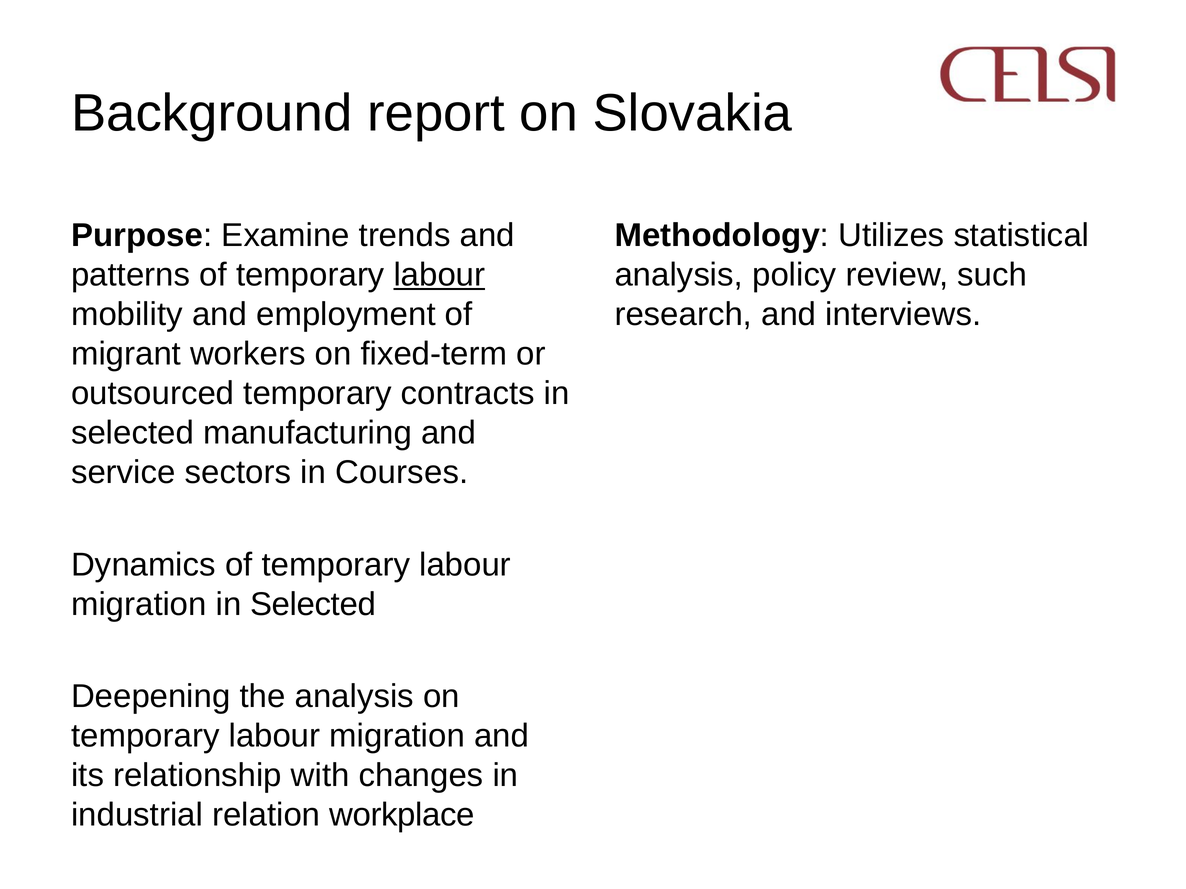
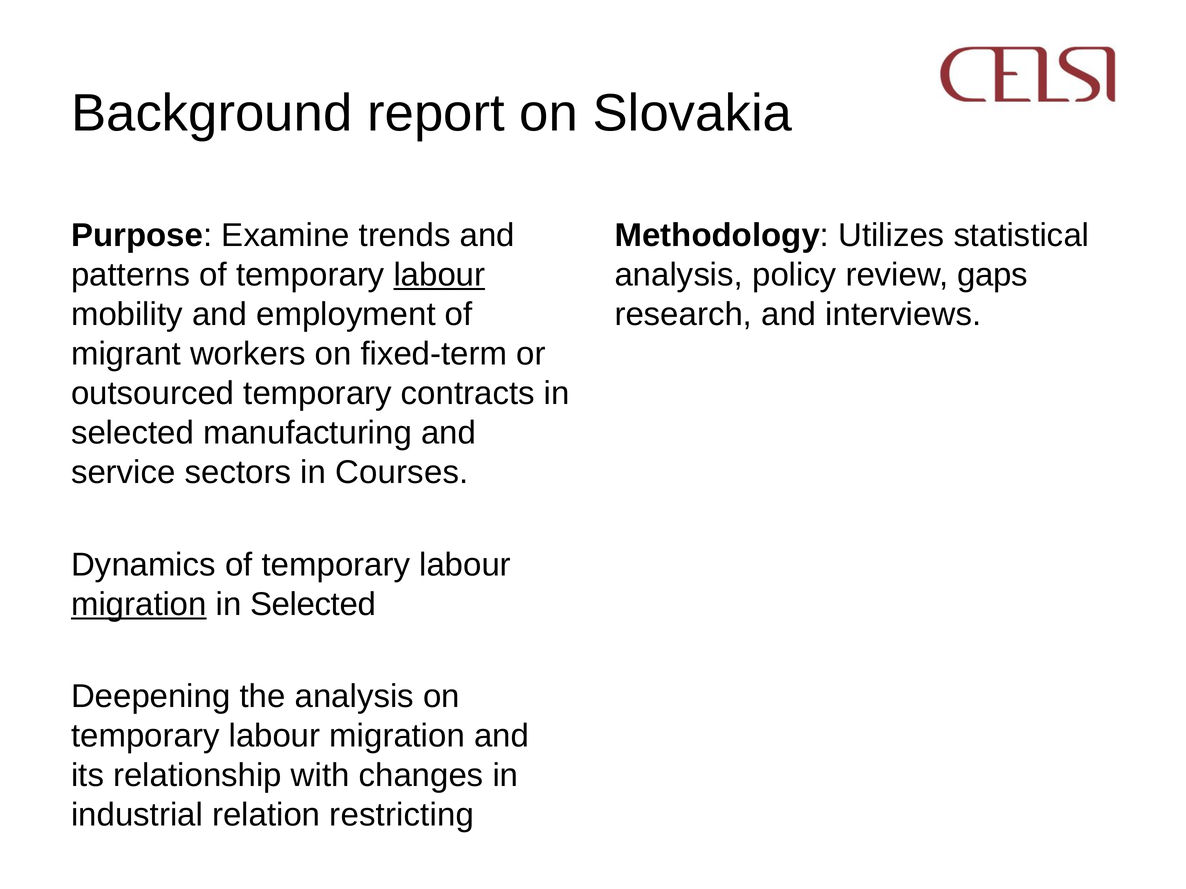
such: such -> gaps
migration at (139, 605) underline: none -> present
workplace: workplace -> restricting
